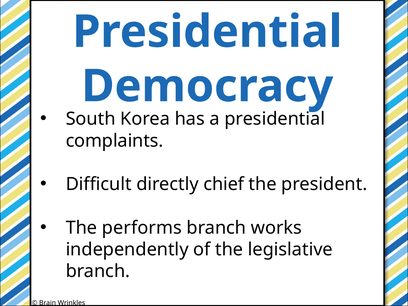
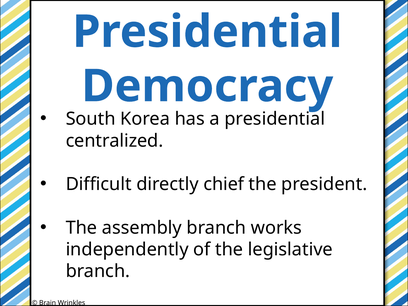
complaints: complaints -> centralized
performs: performs -> assembly
